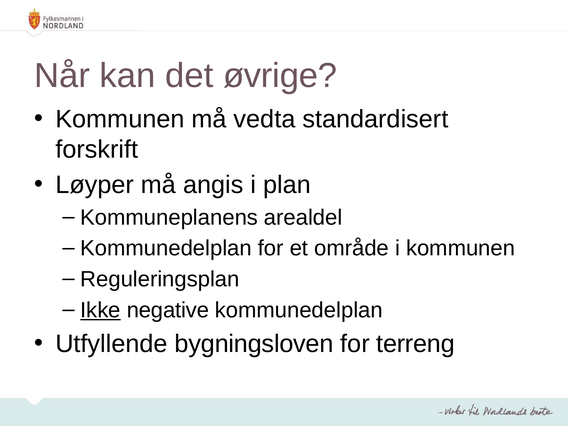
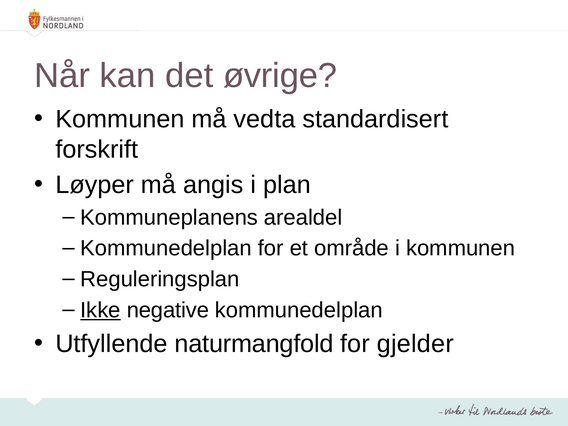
bygningsloven: bygningsloven -> naturmangfold
terreng: terreng -> gjelder
